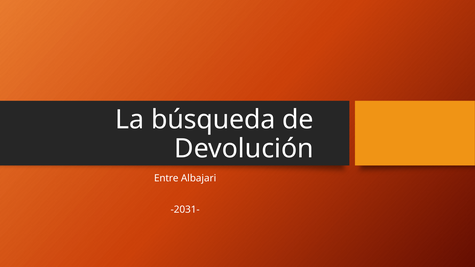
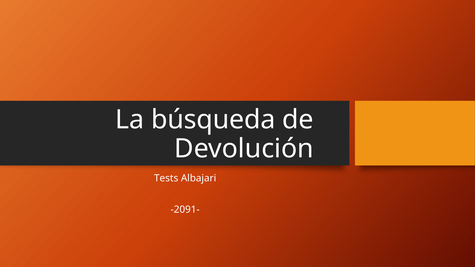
Entre: Entre -> Tests
-2031-: -2031- -> -2091-
